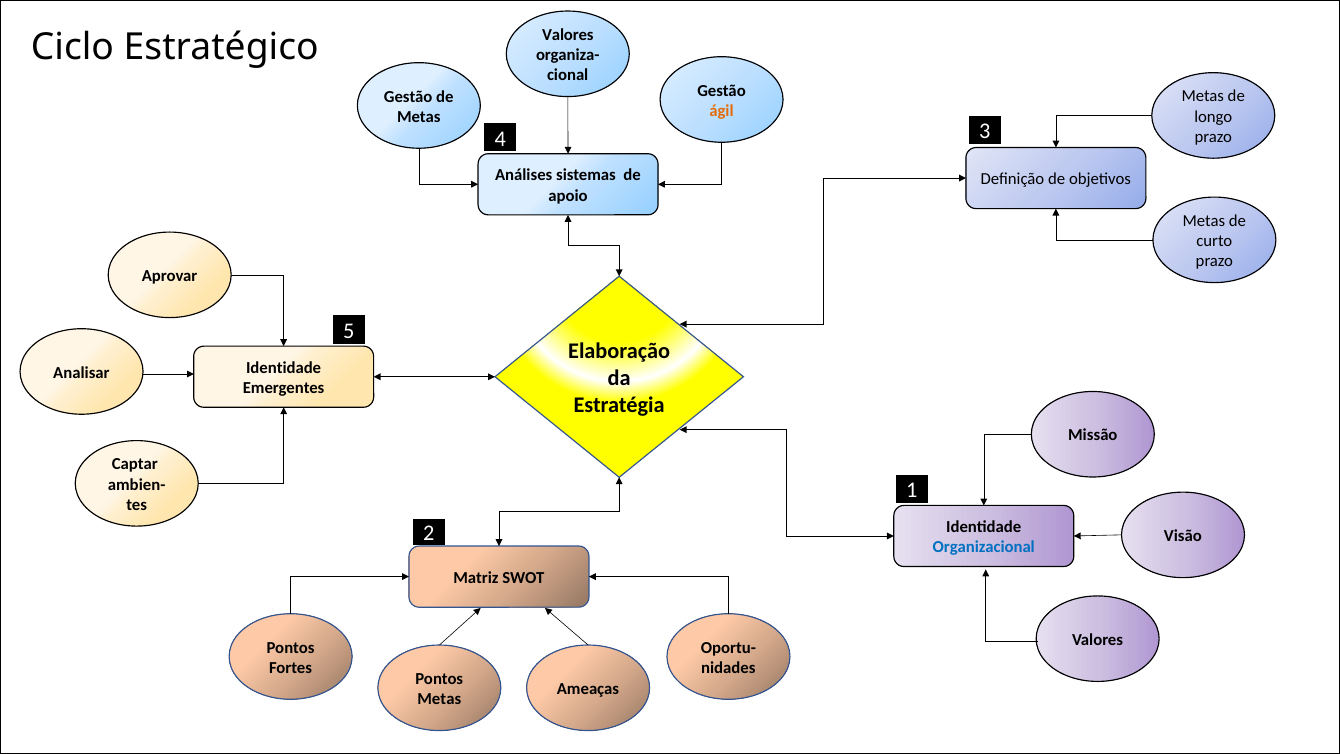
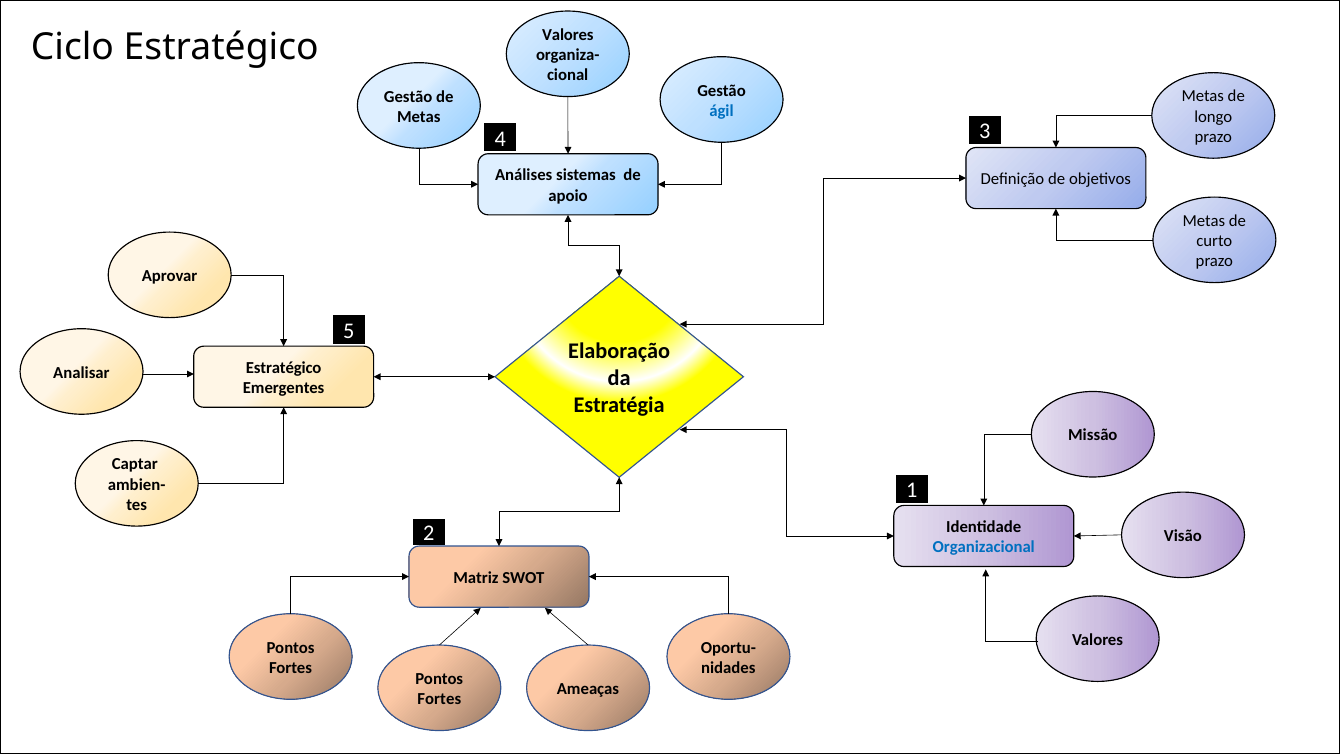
ágil colour: orange -> blue
Identidade at (284, 368): Identidade -> Estratégico
Metas at (439, 699): Metas -> Fortes
